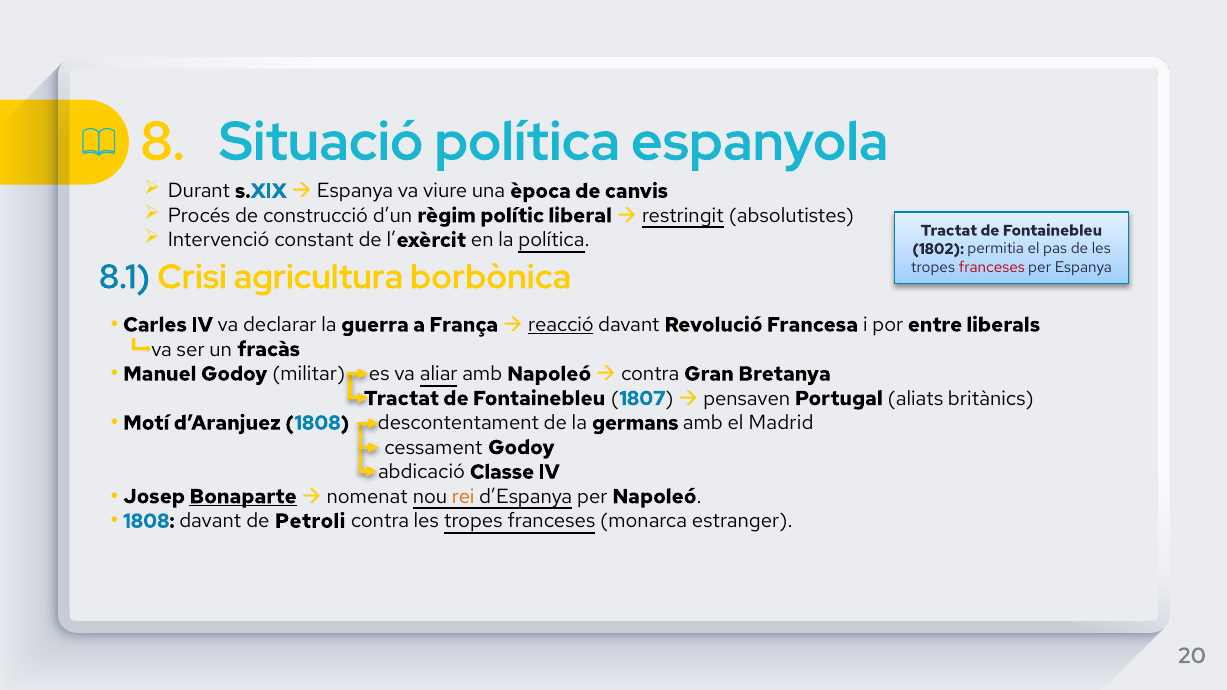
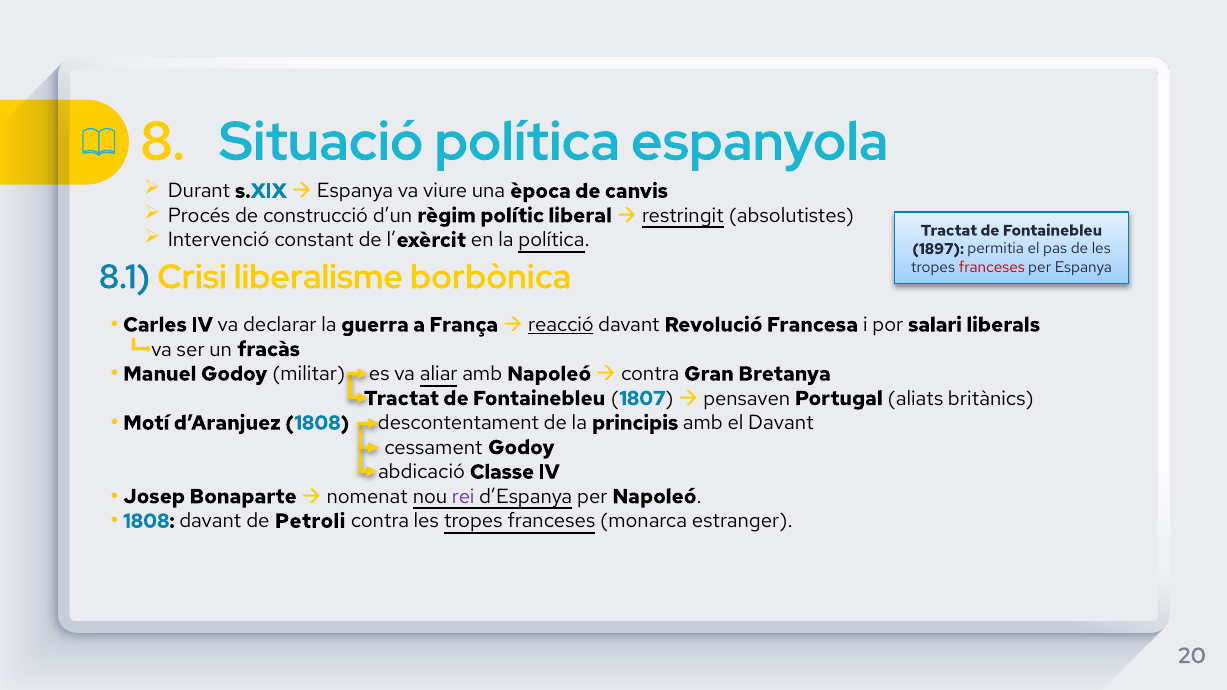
1802: 1802 -> 1897
agricultura: agricultura -> liberalisme
entre: entre -> salari
germans: germans -> principis
el Madrid: Madrid -> Davant
Bonaparte underline: present -> none
rei colour: orange -> purple
